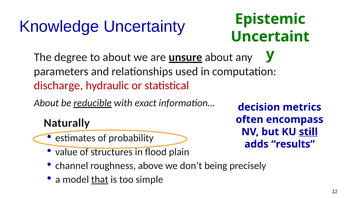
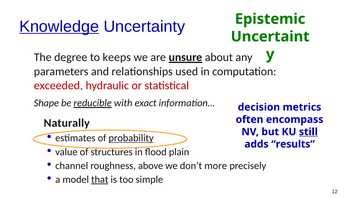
Knowledge underline: none -> present
to about: about -> keeps
discharge: discharge -> exceeded
About at (46, 103): About -> Shape
probability underline: none -> present
being: being -> more
